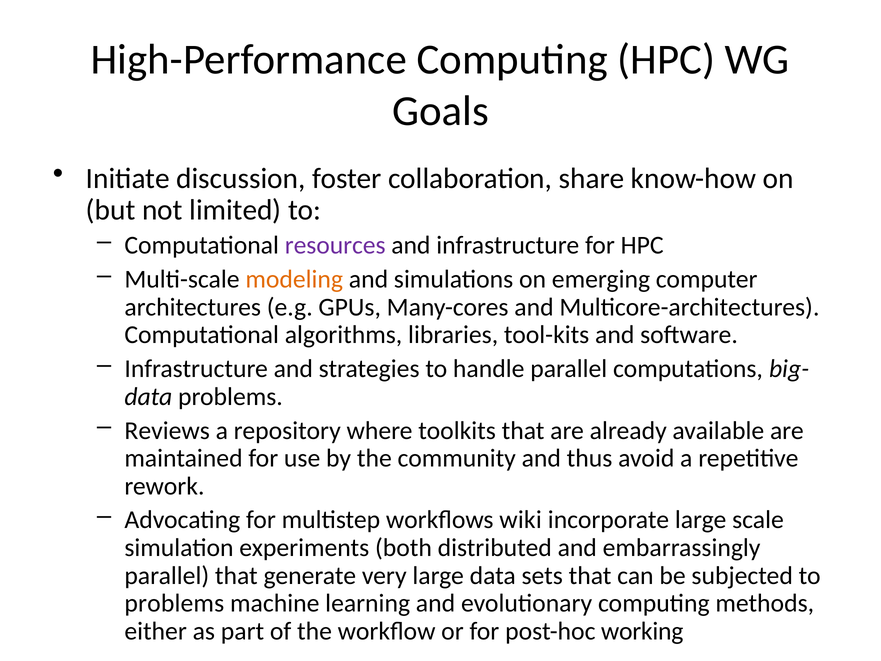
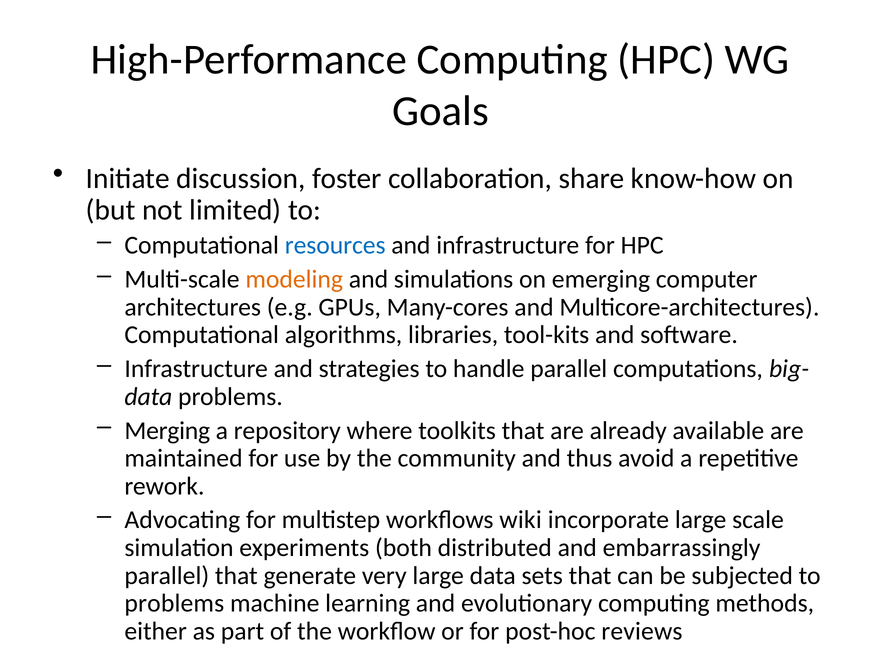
resources colour: purple -> blue
Reviews: Reviews -> Merging
working: working -> reviews
